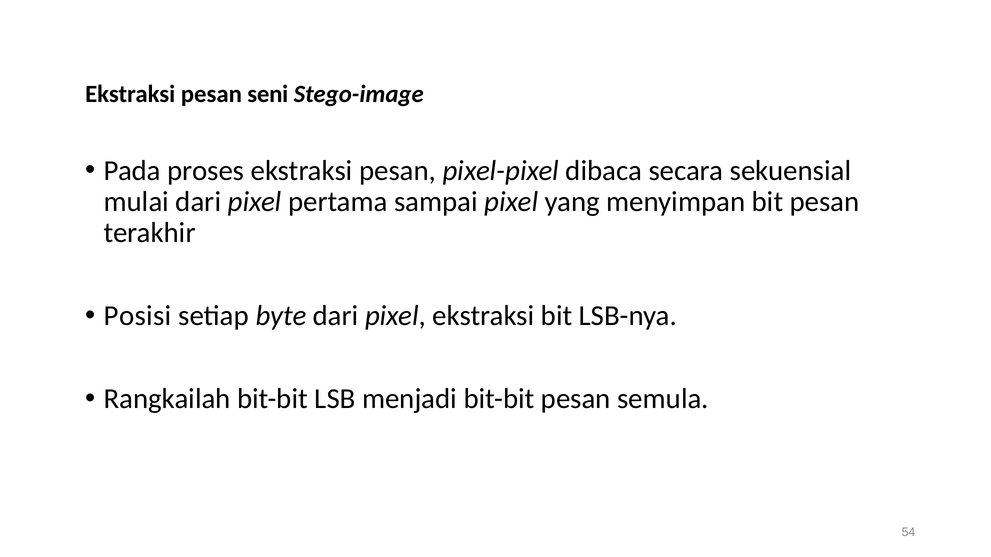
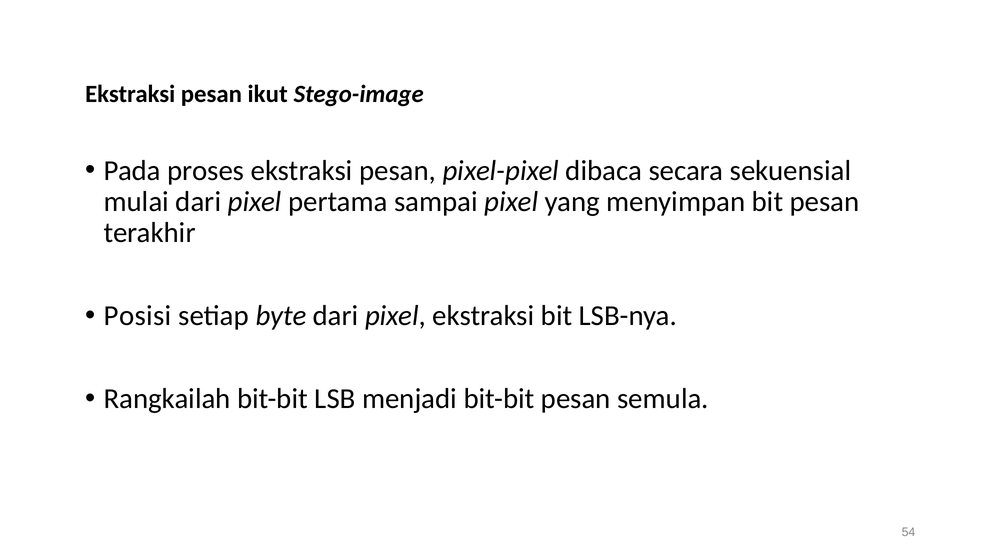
seni: seni -> ikut
